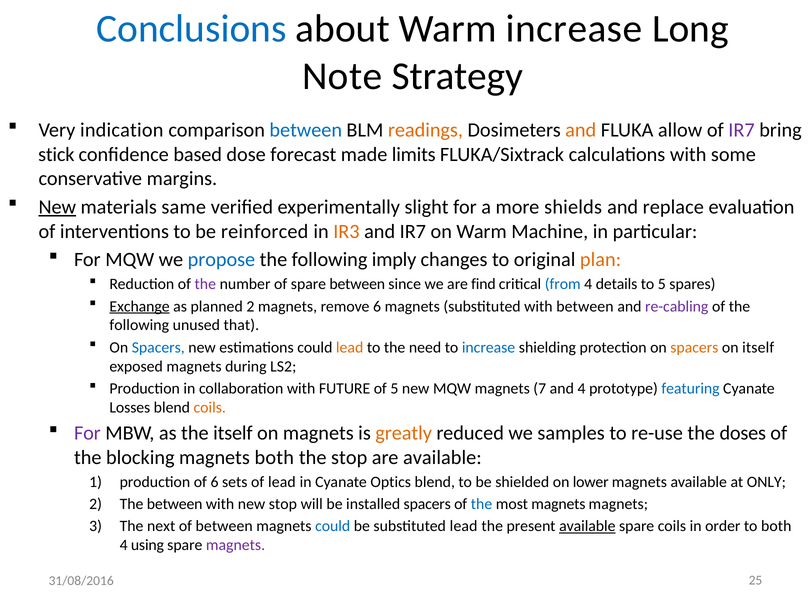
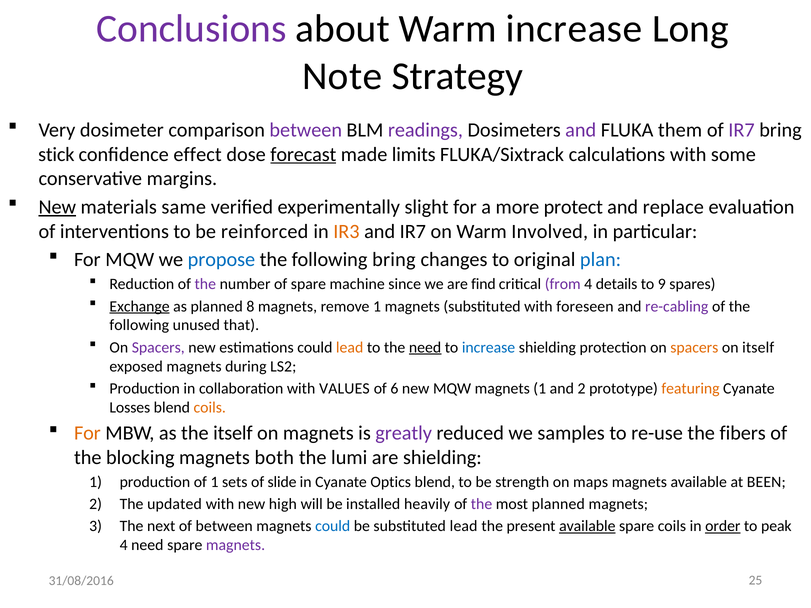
Conclusions colour: blue -> purple
indication: indication -> dosimeter
between at (306, 130) colour: blue -> purple
readings colour: orange -> purple
and at (581, 130) colour: orange -> purple
allow: allow -> them
based: based -> effect
forecast underline: none -> present
shields: shields -> protect
Machine: Machine -> Involved
following imply: imply -> bring
plan colour: orange -> blue
spare between: between -> machine
from colour: blue -> purple
to 5: 5 -> 9
planned 2: 2 -> 8
remove 6: 6 -> 1
with between: between -> foreseen
Spacers at (158, 348) colour: blue -> purple
need at (425, 348) underline: none -> present
FUTURE: FUTURE -> VALUES
of 5: 5 -> 6
magnets 7: 7 -> 1
and 4: 4 -> 2
featuring colour: blue -> orange
For at (87, 433) colour: purple -> orange
greatly colour: orange -> purple
doses: doses -> fibers
the stop: stop -> lumi
are available: available -> shielding
of 6: 6 -> 1
of lead: lead -> slide
shielded: shielded -> strength
lower: lower -> maps
ONLY: ONLY -> BEEN
The between: between -> updated
new stop: stop -> high
installed spacers: spacers -> heavily
the at (482, 504) colour: blue -> purple
most magnets: magnets -> planned
order underline: none -> present
to both: both -> peak
4 using: using -> need
